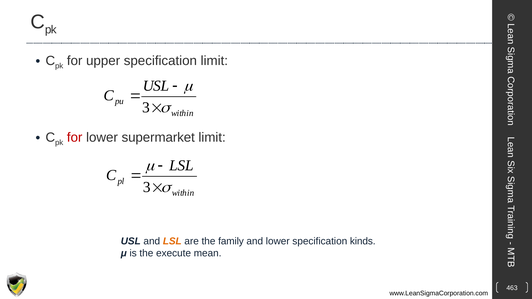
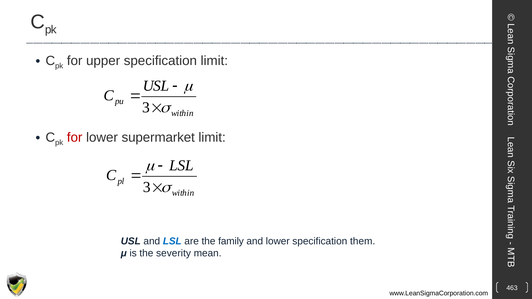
LSL at (172, 241) colour: orange -> blue
kinds: kinds -> them
execute: execute -> severity
